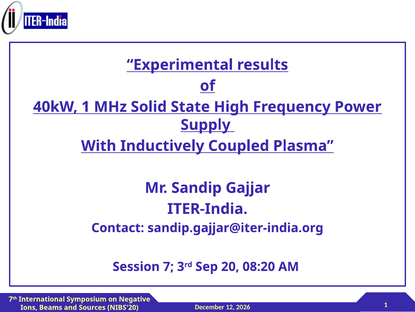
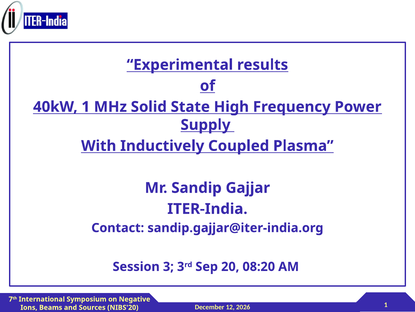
Session 7: 7 -> 3
